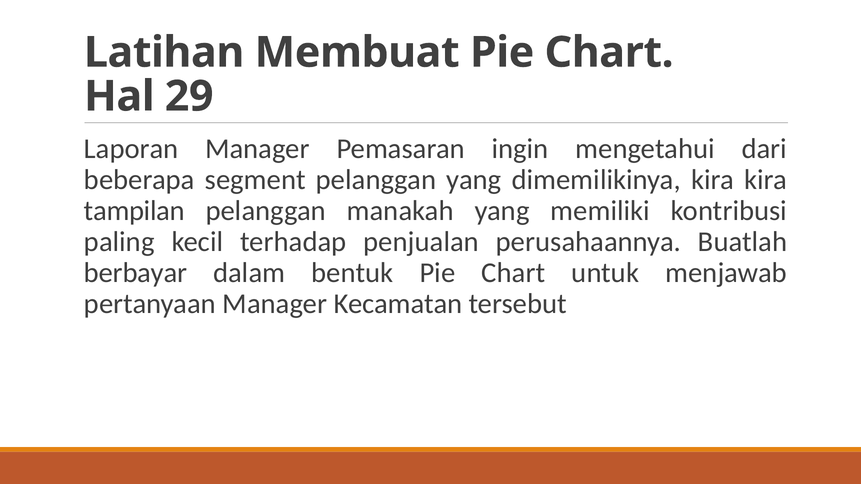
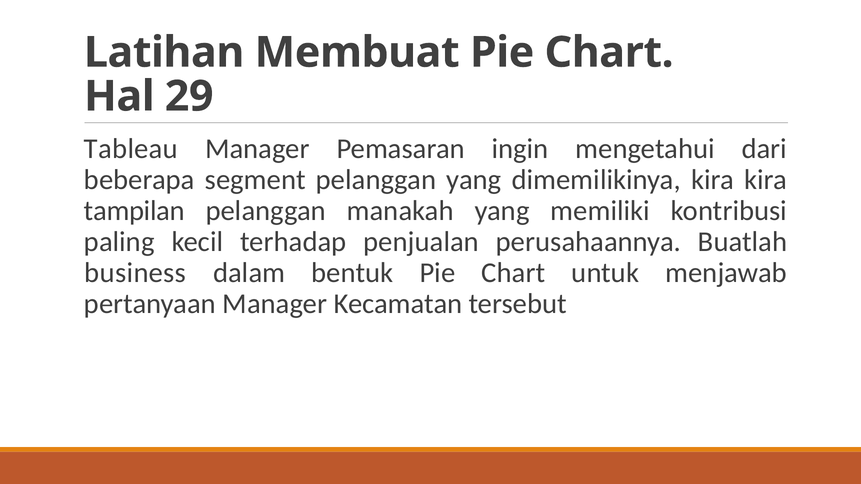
Laporan: Laporan -> Tableau
berbayar: berbayar -> business
